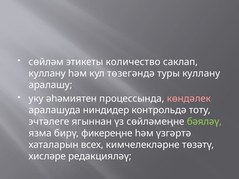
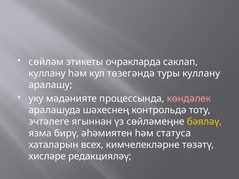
количество: количество -> очракларда
әһәмиятен: әһәмиятен -> мәдәнияте
ниндидер: ниндидер -> шәхеснең
бәяләү colour: light green -> yellow
фикереңне: фикереңне -> әһәмиятен
үзгәртә: үзгәртә -> статуса
